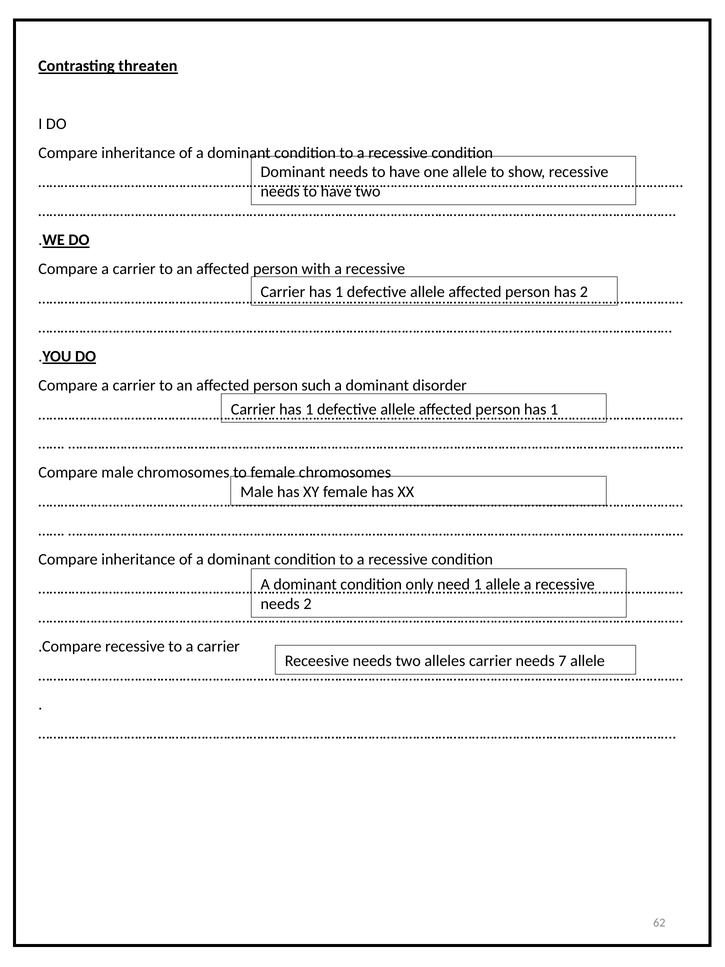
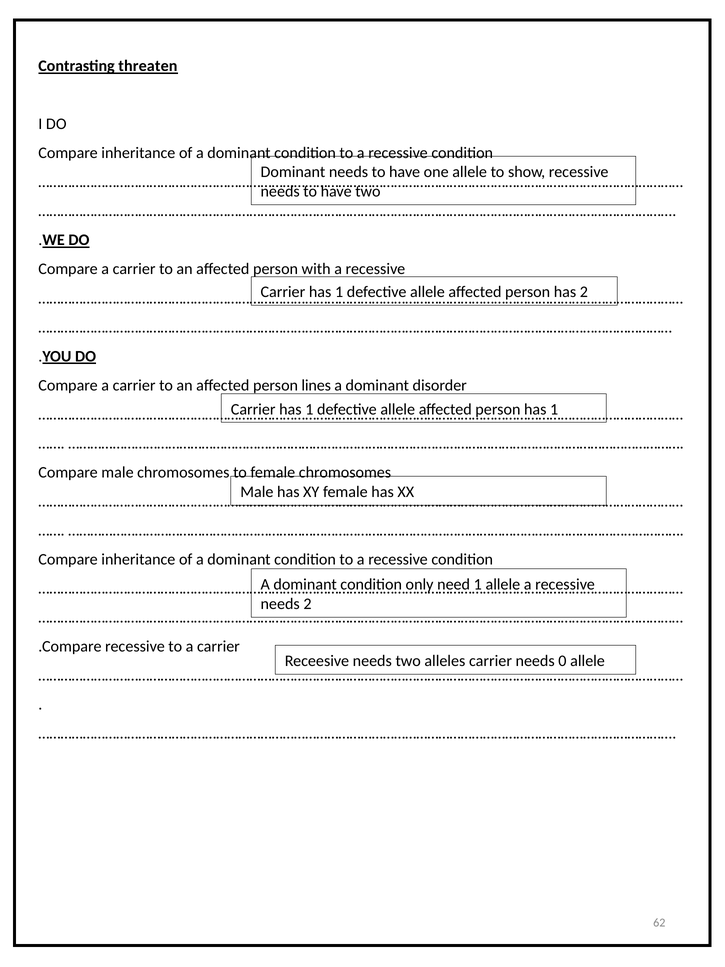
such: such -> lines
7: 7 -> 0
